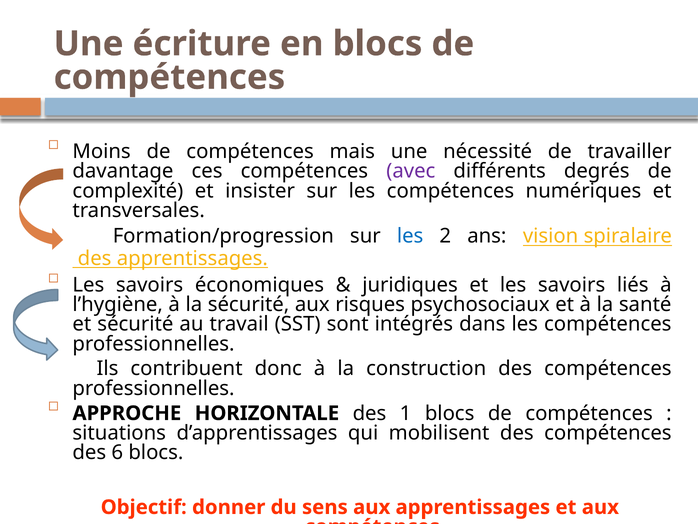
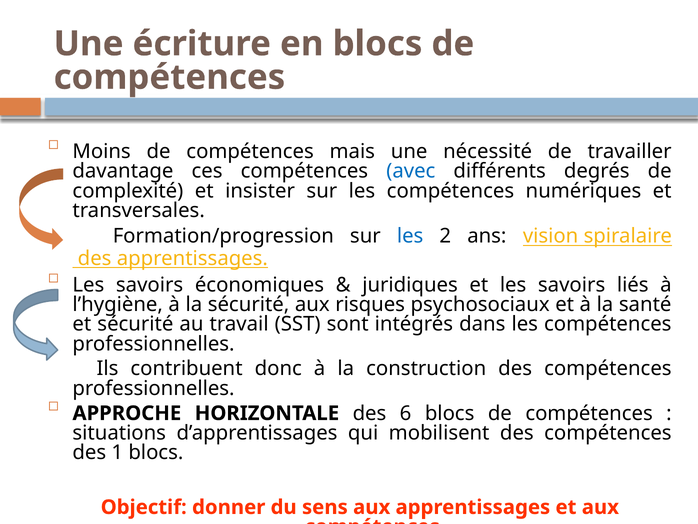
avec colour: purple -> blue
1: 1 -> 6
6: 6 -> 1
